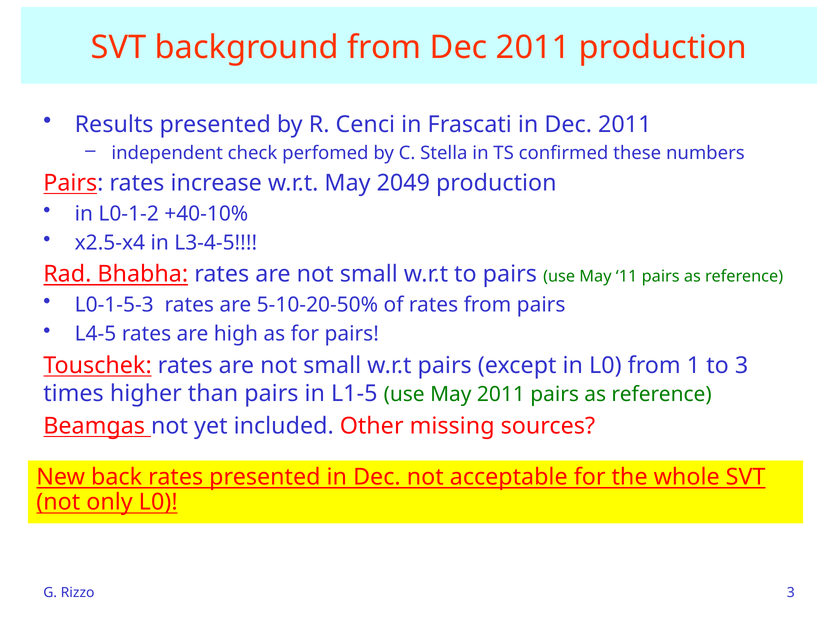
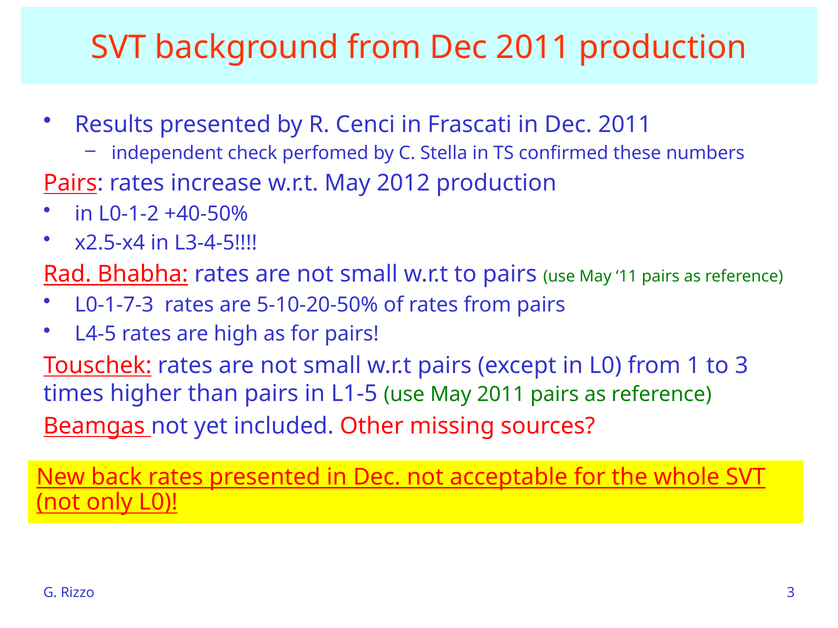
2049: 2049 -> 2012
+40-10%: +40-10% -> +40-50%
L0-1-5-3: L0-1-5-3 -> L0-1-7-3
